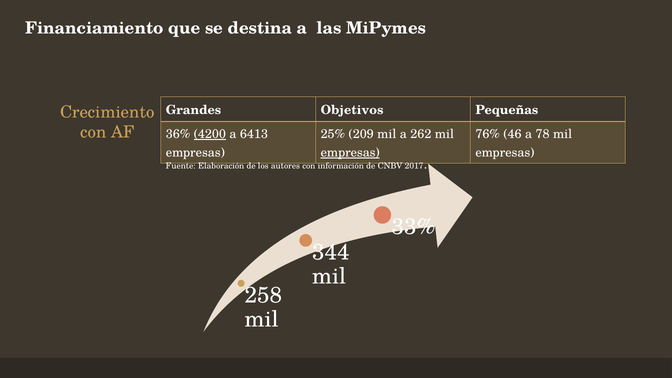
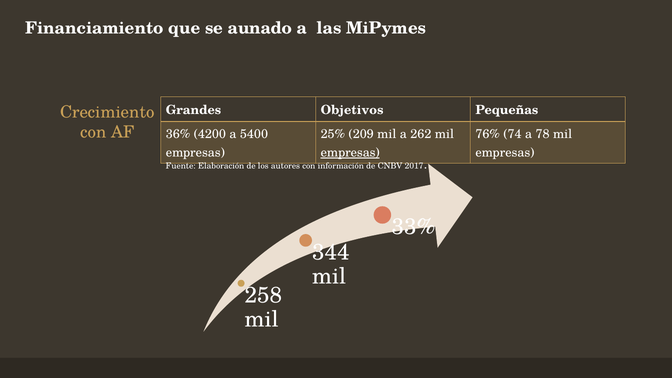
destina: destina -> aunado
4200 underline: present -> none
6413: 6413 -> 5400
46: 46 -> 74
